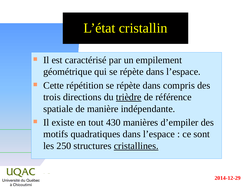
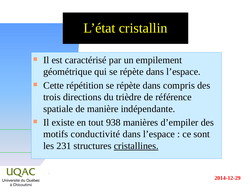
trièdre underline: present -> none
430: 430 -> 938
quadratiques: quadratiques -> conductivité
250: 250 -> 231
